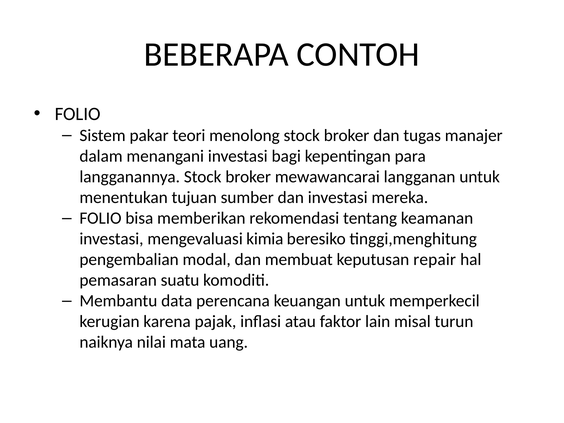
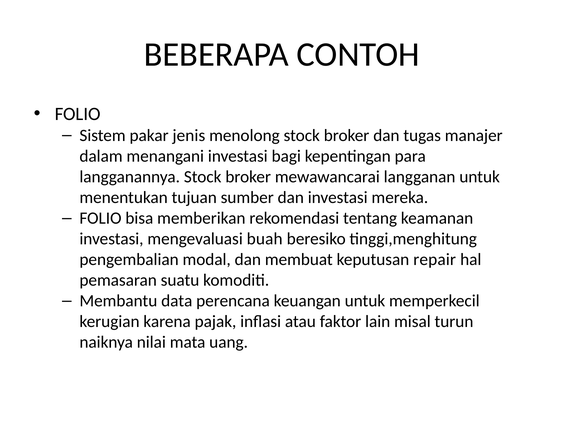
teori: teori -> jenis
kimia: kimia -> buah
